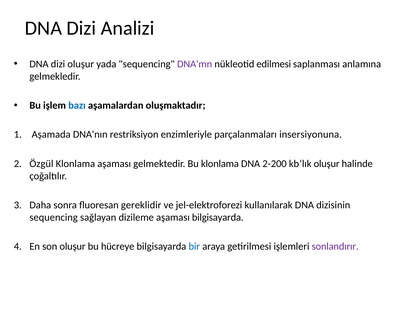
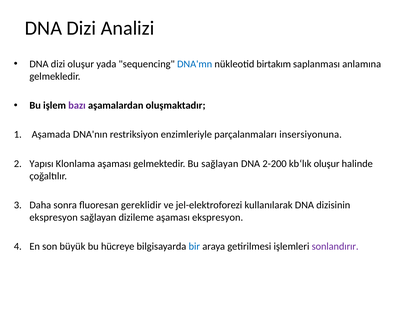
DNA'mn colour: purple -> blue
edilmesi: edilmesi -> birtakım
bazı colour: blue -> purple
Özgül: Özgül -> Yapısı
Bu klonlama: klonlama -> sağlayan
sequencing at (54, 218): sequencing -> ekspresyon
aşaması bilgisayarda: bilgisayarda -> ekspresyon
son oluşur: oluşur -> büyük
